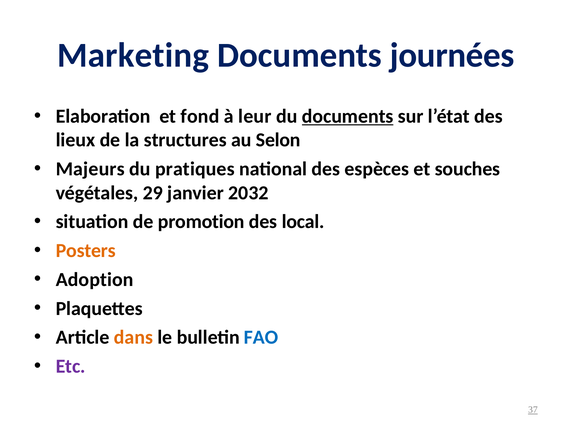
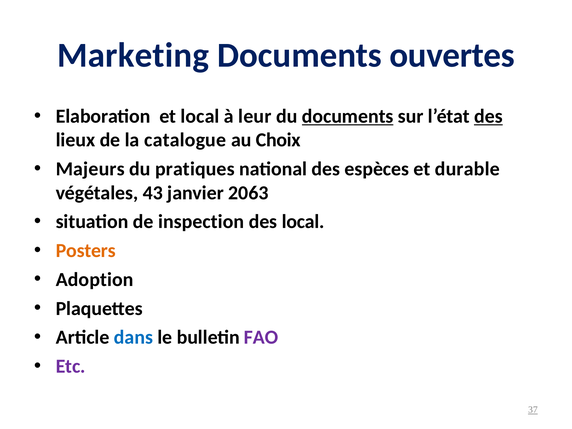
journées: journées -> ouvertes
et fond: fond -> local
des at (488, 116) underline: none -> present
structures: structures -> catalogue
Selon: Selon -> Choix
souches: souches -> durable
29: 29 -> 43
2032: 2032 -> 2063
promotion: promotion -> inspection
dans colour: orange -> blue
FAO colour: blue -> purple
